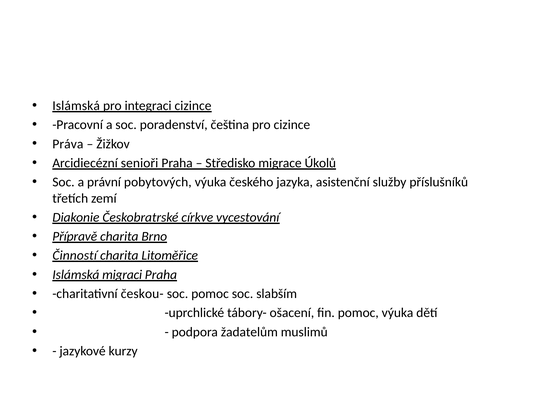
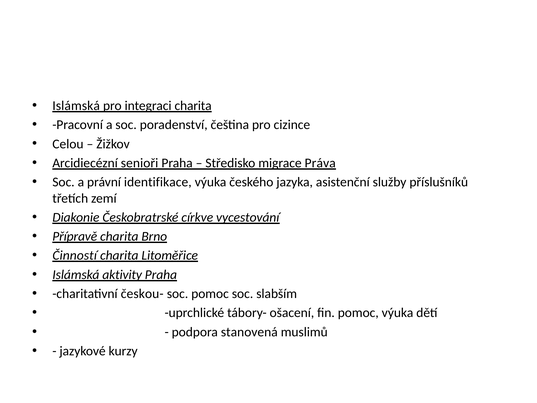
integraci cizince: cizince -> charita
Práva: Práva -> Celou
Úkolů: Úkolů -> Práva
pobytových: pobytových -> identifikace
migraci: migraci -> aktivity
žadatelům: žadatelům -> stanovená
